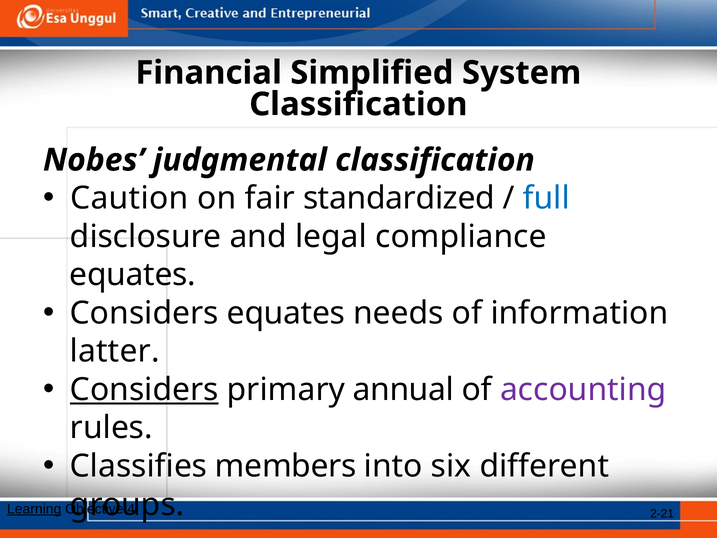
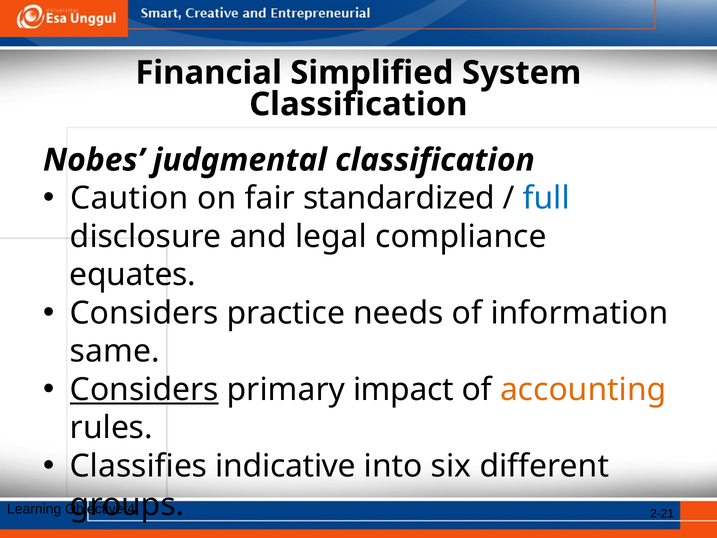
Considers equates: equates -> practice
latter: latter -> same
annual: annual -> impact
accounting colour: purple -> orange
members: members -> indicative
Learning underline: present -> none
